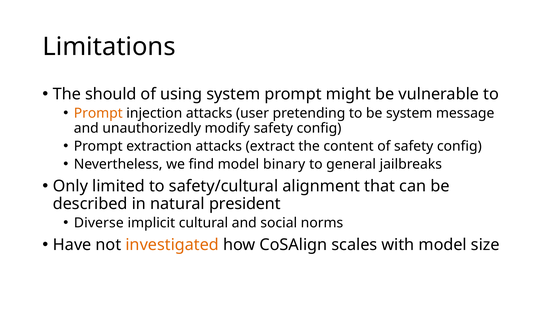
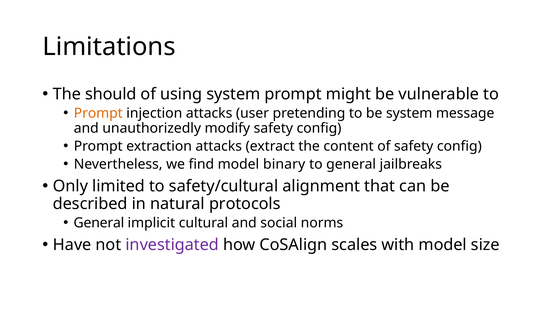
president: president -> protocols
Diverse at (99, 223): Diverse -> General
investigated colour: orange -> purple
